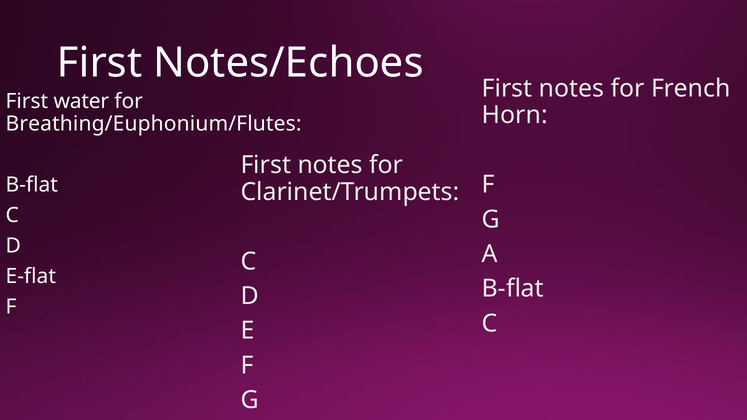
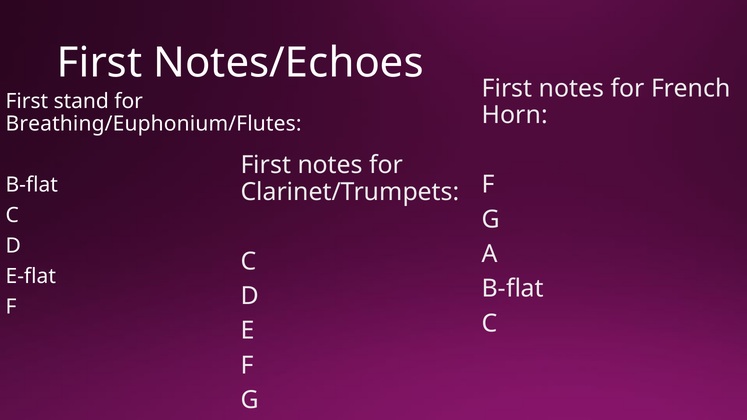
water: water -> stand
